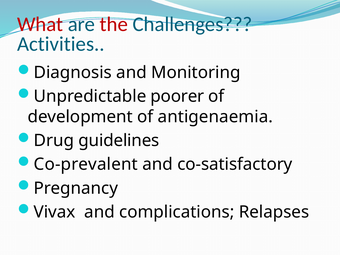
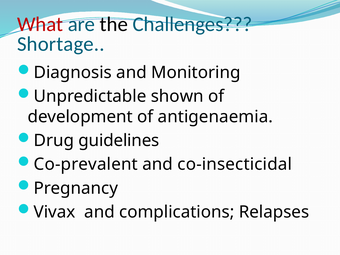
the colour: red -> black
Activities: Activities -> Shortage
poorer: poorer -> shown
co-satisfactory: co-satisfactory -> co-insecticidal
